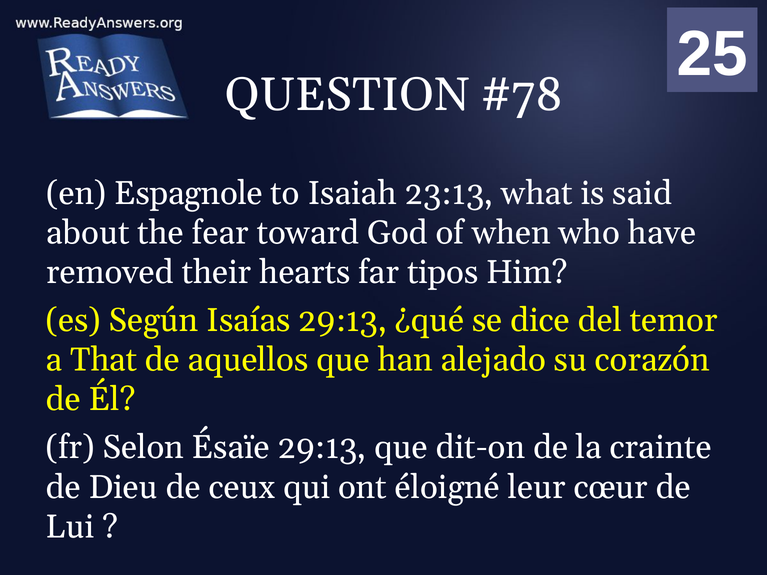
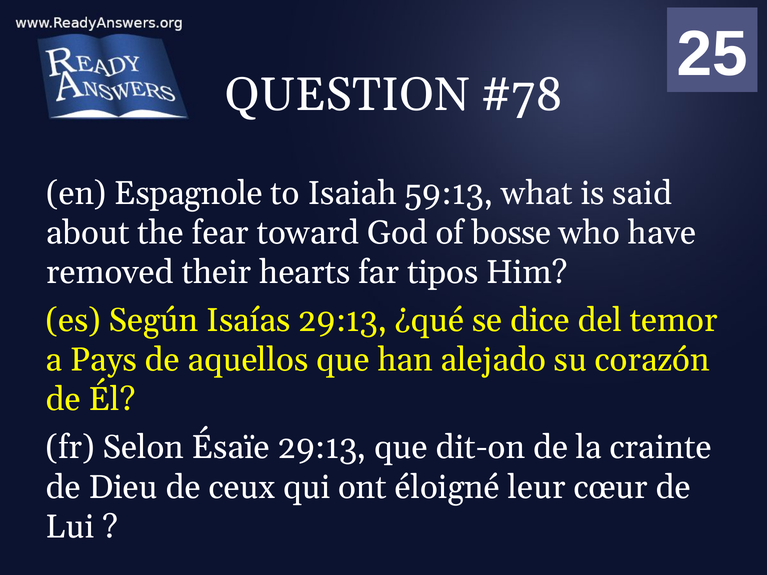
23:13: 23:13 -> 59:13
when: when -> bosse
That: That -> Pays
